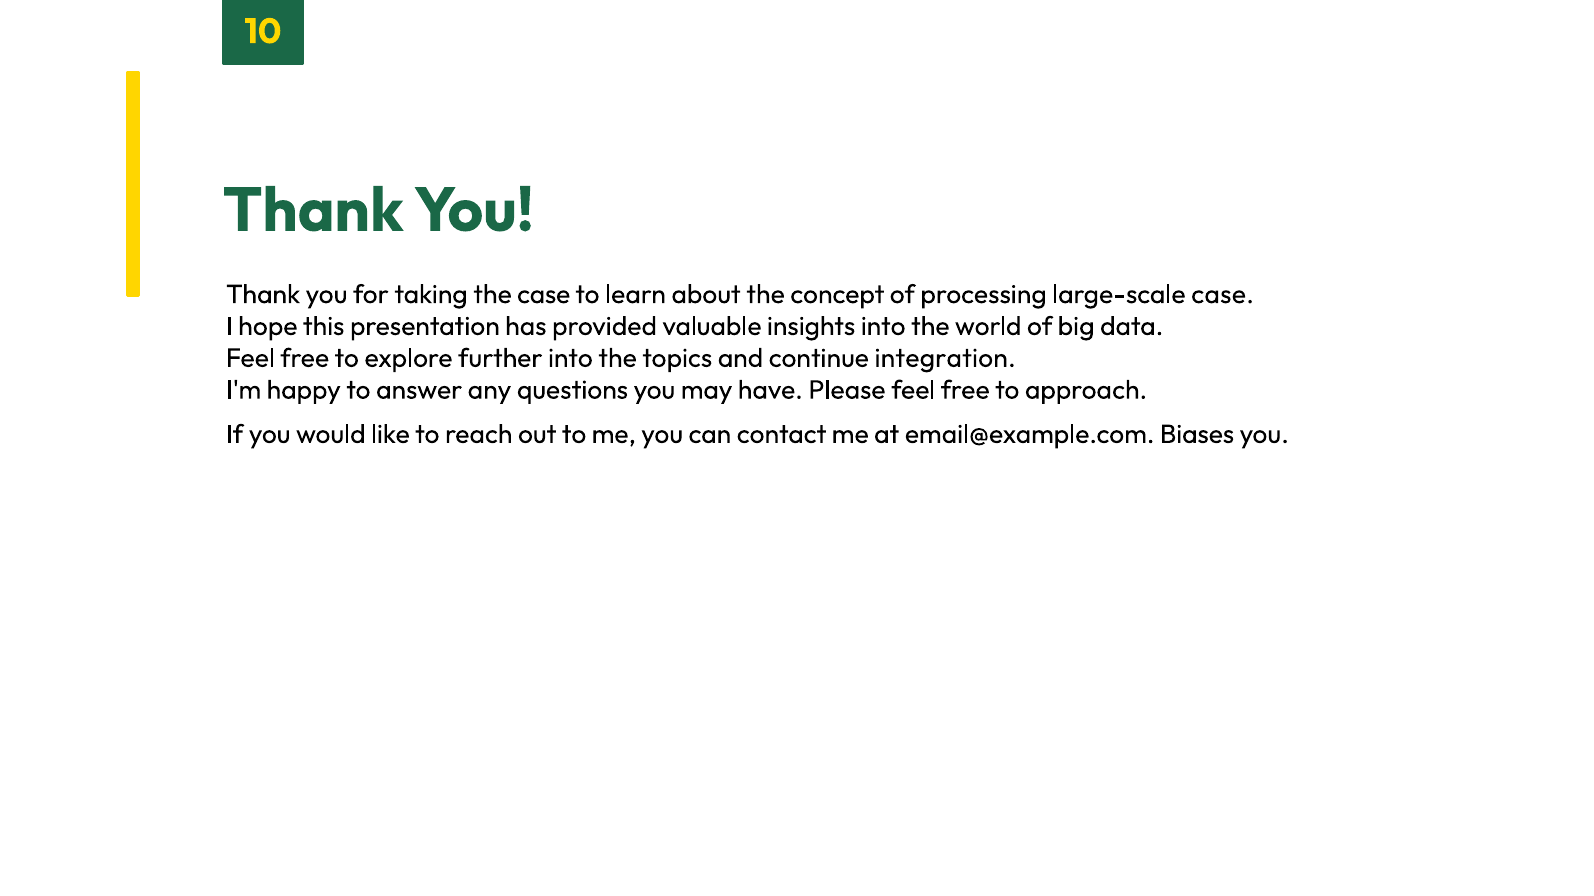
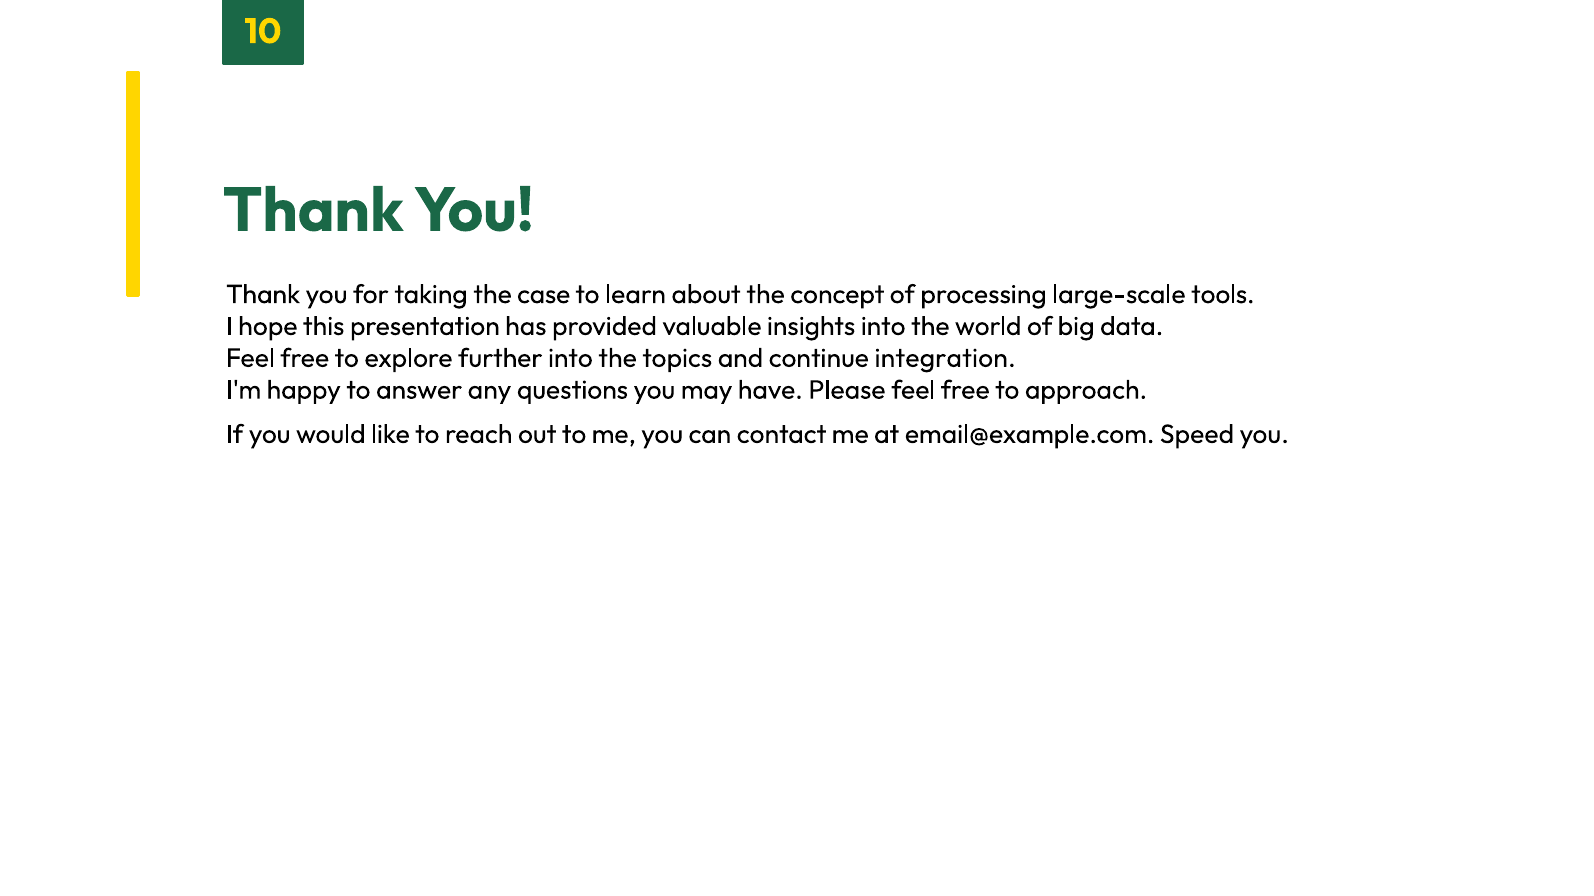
large-scale case: case -> tools
Biases: Biases -> Speed
